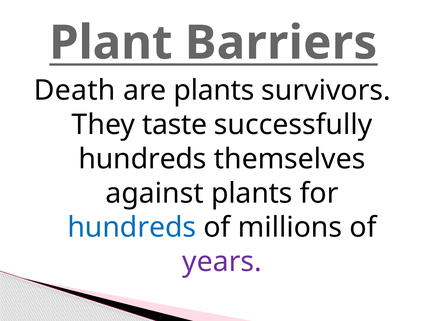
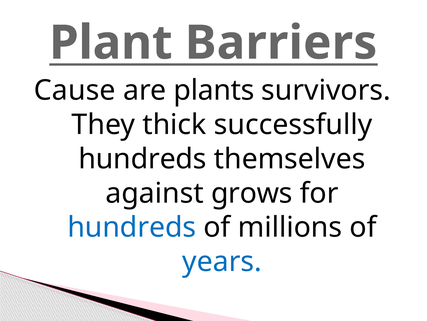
Death: Death -> Cause
taste: taste -> thick
against plants: plants -> grows
years colour: purple -> blue
